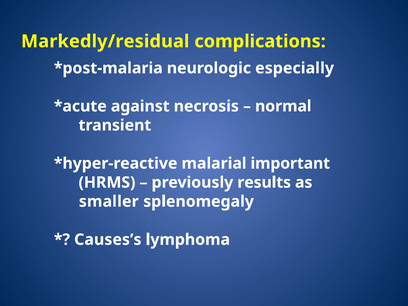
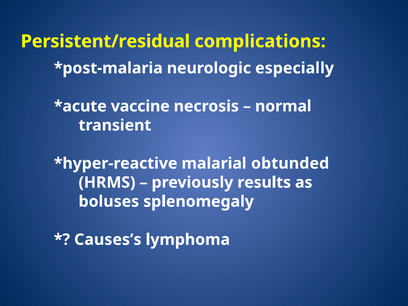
Markedly/residual: Markedly/residual -> Persistent/residual
against: against -> vaccine
important: important -> obtunded
smaller: smaller -> boluses
